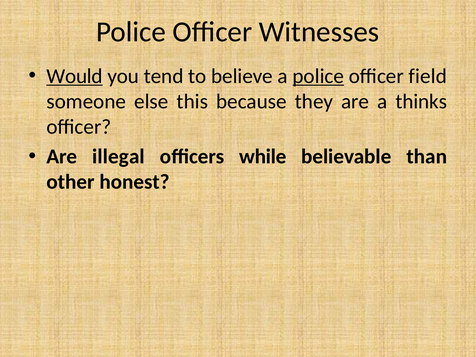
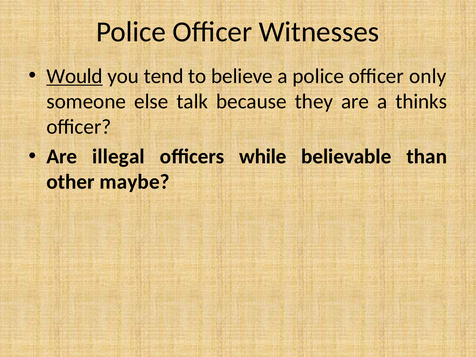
police at (318, 76) underline: present -> none
field: field -> only
this: this -> talk
honest: honest -> maybe
